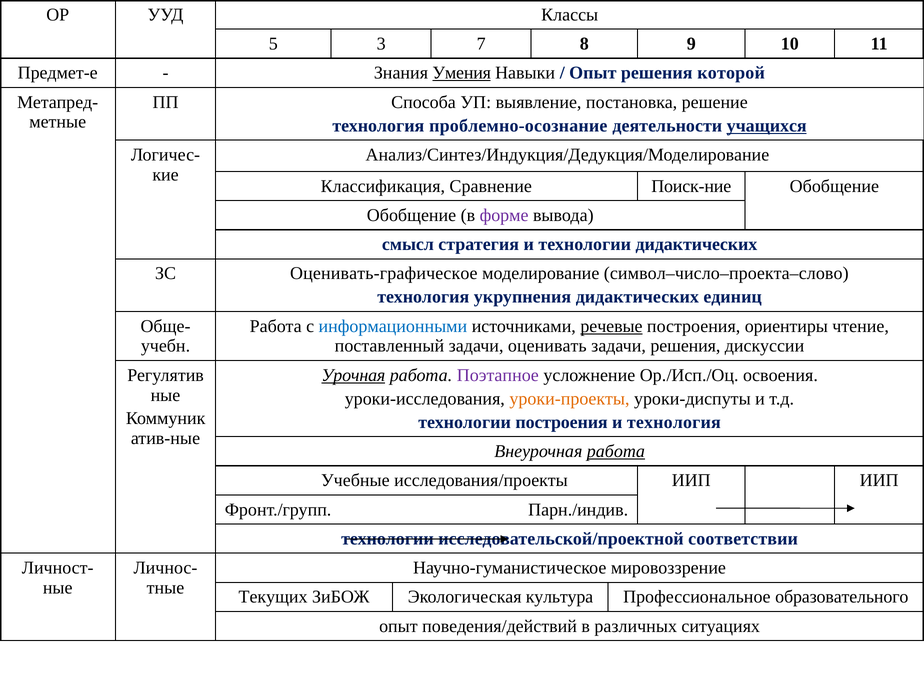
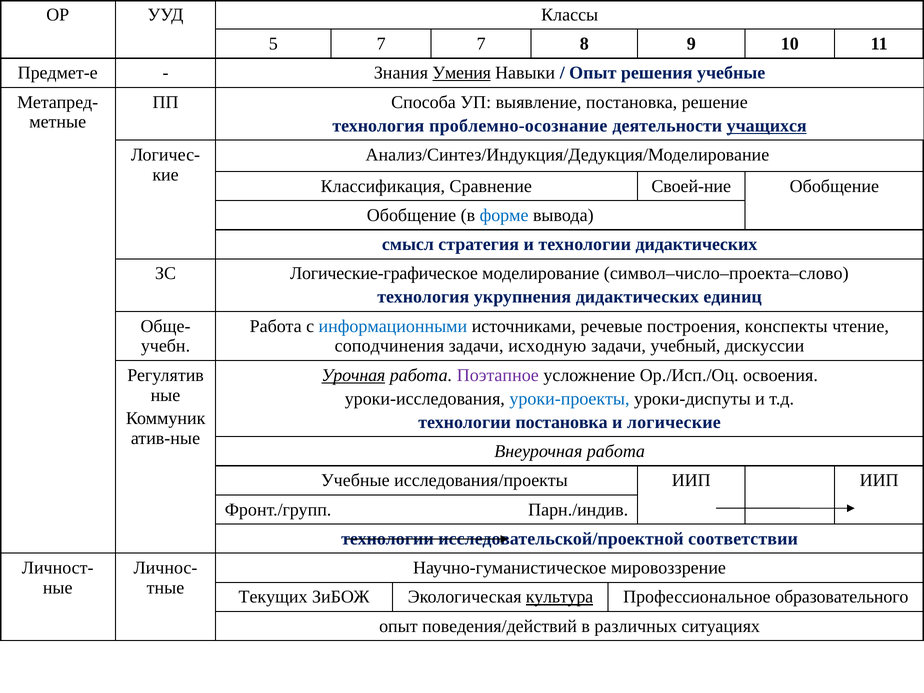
5 3: 3 -> 7
решения которой: которой -> учебные
Поиск-ние: Поиск-ние -> Своей-ние
форме colour: purple -> blue
Оценивать-графическое: Оценивать-графическое -> Логические-графическое
речевые underline: present -> none
ориентиры: ориентиры -> конспекты
поставленный: поставленный -> соподчинения
оценивать: оценивать -> исходную
задачи решения: решения -> учебный
уроки-проекты colour: orange -> blue
технологии построения: построения -> постановка
и технология: технология -> логические
работа at (616, 451) underline: present -> none
культура underline: none -> present
